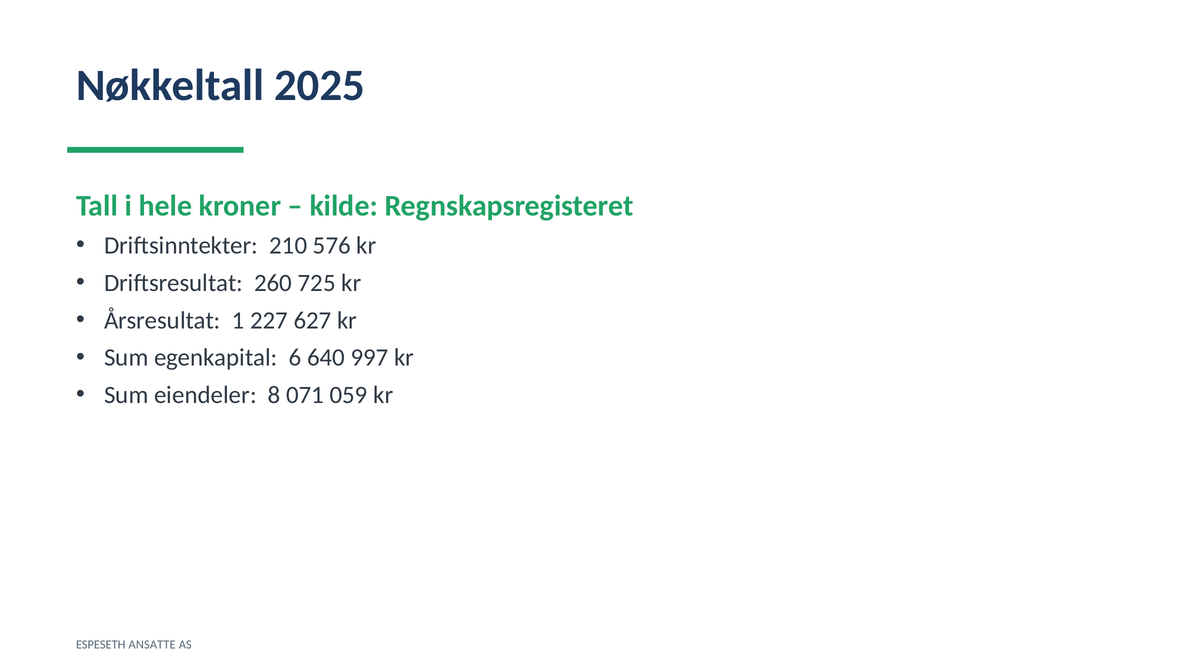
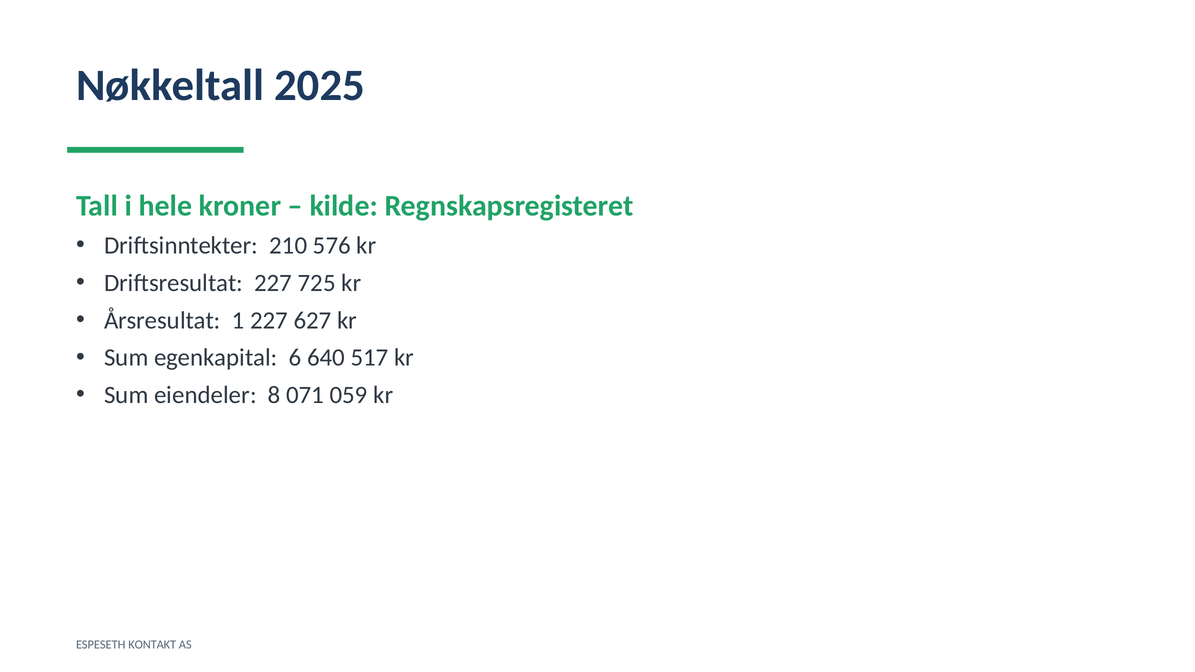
Driftsresultat 260: 260 -> 227
997: 997 -> 517
ANSATTE: ANSATTE -> KONTAKT
